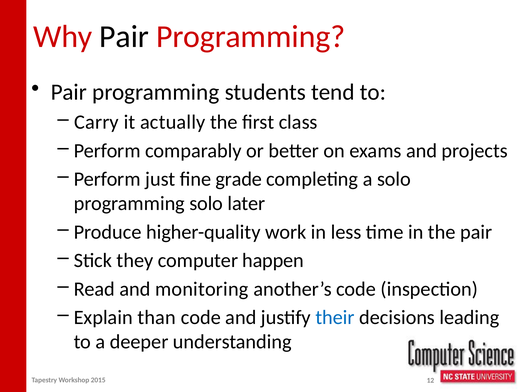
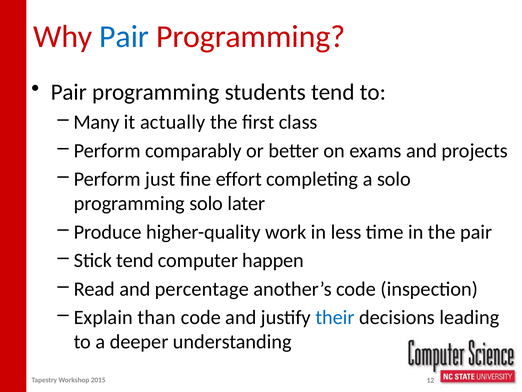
Pair at (124, 37) colour: black -> blue
Carry: Carry -> Many
grade: grade -> effort
Stick they: they -> tend
monitoring: monitoring -> percentage
